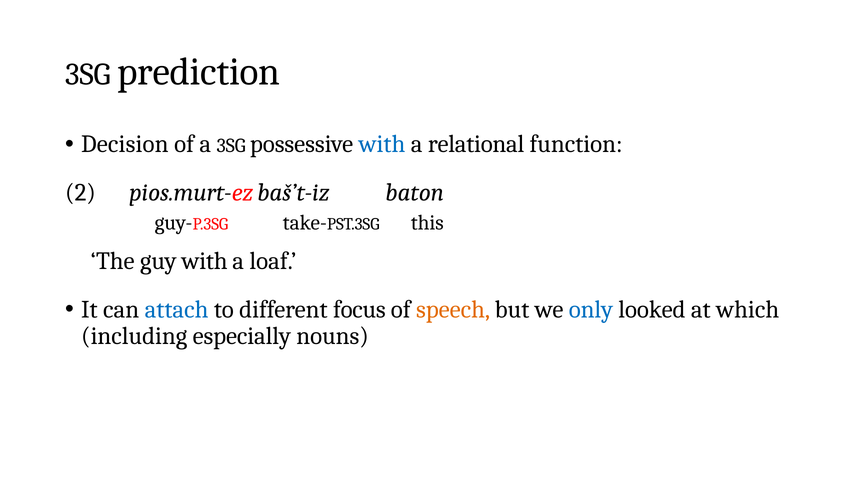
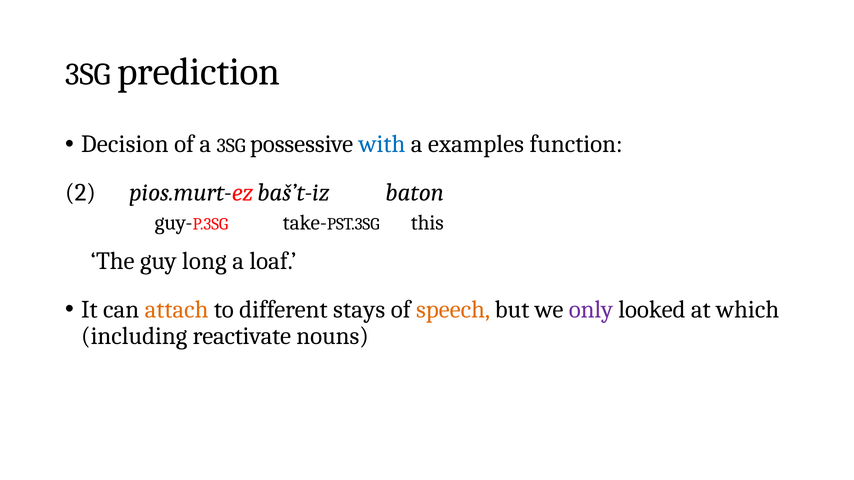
relational: relational -> examples
guy with: with -> long
attach colour: blue -> orange
focus: focus -> stays
only colour: blue -> purple
especially: especially -> reactivate
